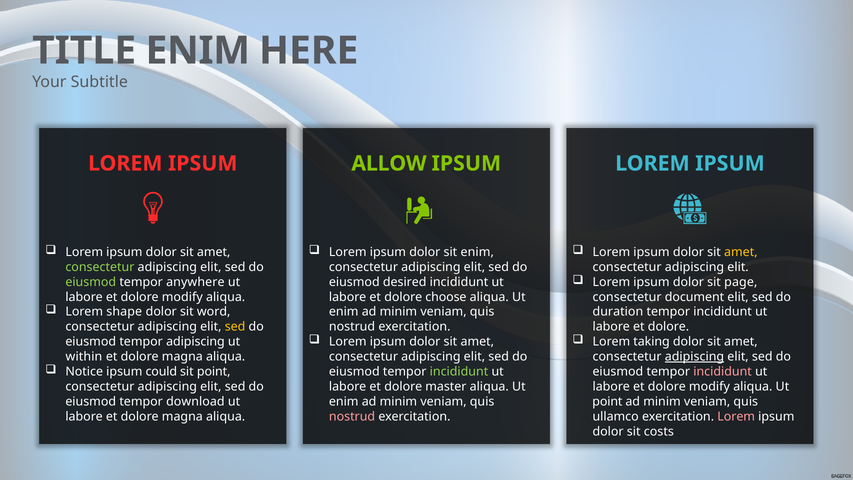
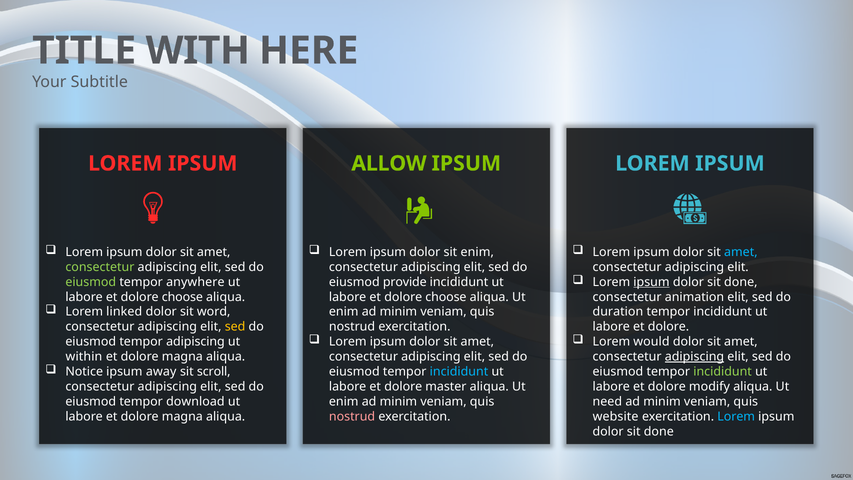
ENIM at (198, 51): ENIM -> WITH
amet at (741, 252) colour: yellow -> light blue
ipsum at (651, 282) underline: none -> present
page at (741, 282): page -> done
desired: desired -> provide
modify at (182, 297): modify -> choose
document: document -> animation
shape: shape -> linked
taking: taking -> would
could: could -> away
sit point: point -> scroll
incididunt at (459, 371) colour: light green -> light blue
incididunt at (723, 371) colour: pink -> light green
point at (607, 401): point -> need
ullamco: ullamco -> website
Lorem at (736, 416) colour: pink -> light blue
costs at (659, 431): costs -> done
